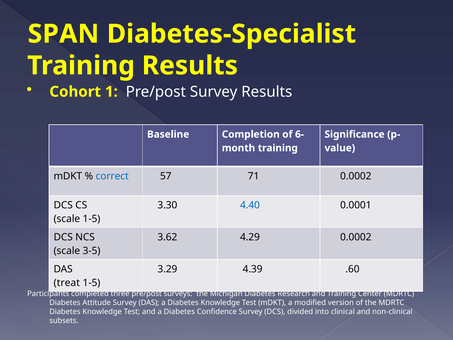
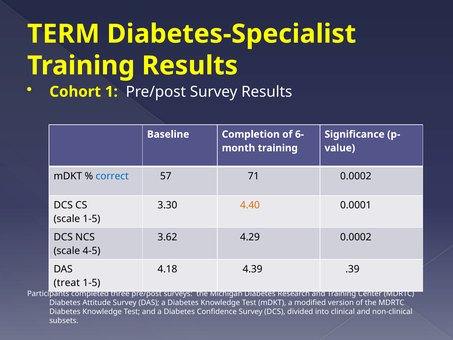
SPAN: SPAN -> TERM
4.40 colour: blue -> orange
3-5: 3-5 -> 4-5
3.29: 3.29 -> 4.18
.60: .60 -> .39
